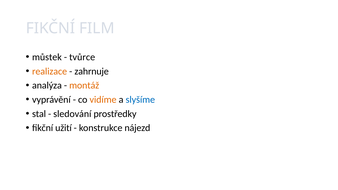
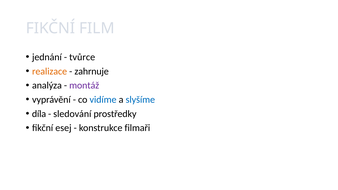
můstek: můstek -> jednání
montáž colour: orange -> purple
vidíme colour: orange -> blue
stal: stal -> díla
užití: užití -> esej
nájezd: nájezd -> filmaři
